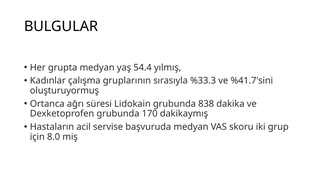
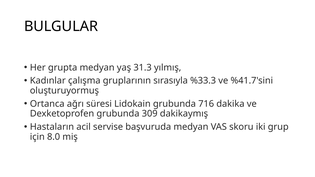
54.4: 54.4 -> 31.3
838: 838 -> 716
170: 170 -> 309
